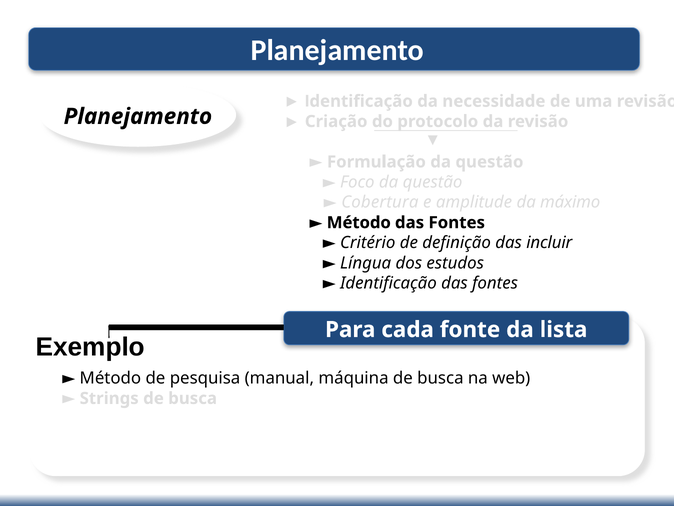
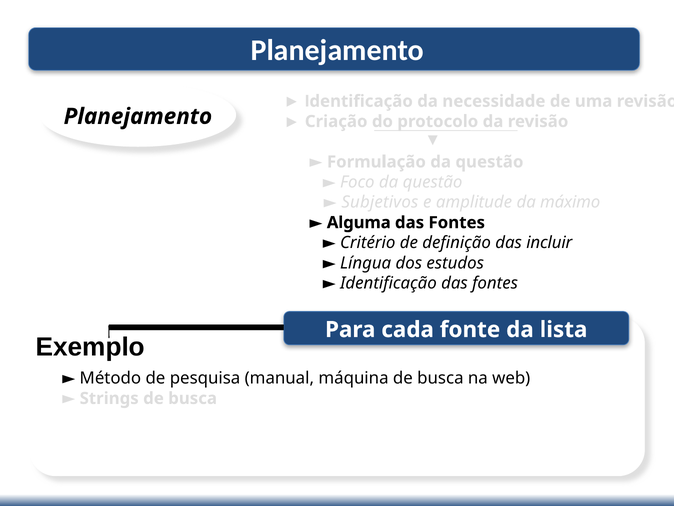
Cobertura: Cobertura -> Subjetivos
Método at (359, 222): Método -> Alguma
